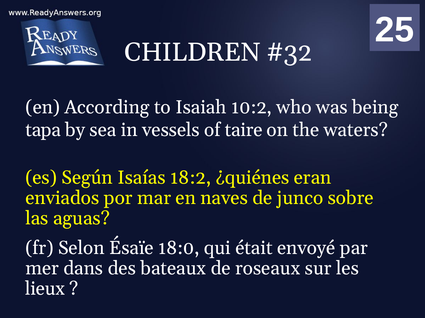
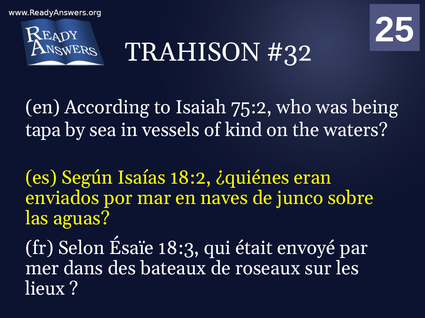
CHILDREN: CHILDREN -> TRAHISON
10:2: 10:2 -> 75:2
taire: taire -> kind
18:0: 18:0 -> 18:3
